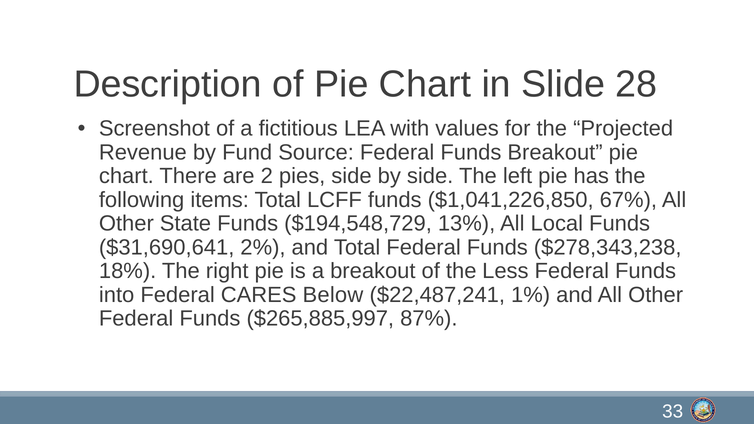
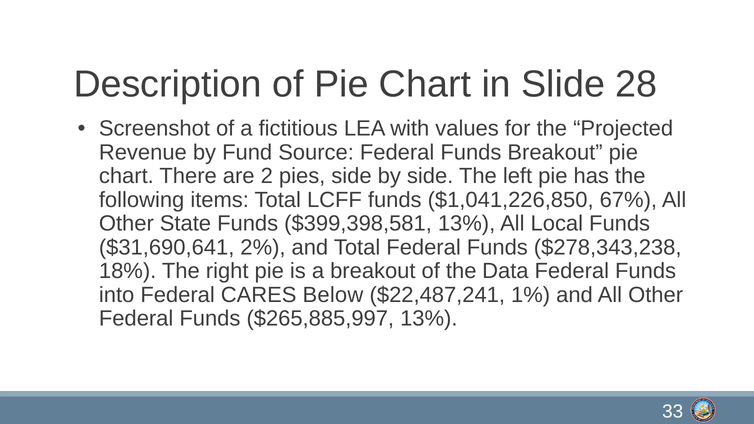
$194,548,729: $194,548,729 -> $399,398,581
Less: Less -> Data
$265,885,997 87%: 87% -> 13%
